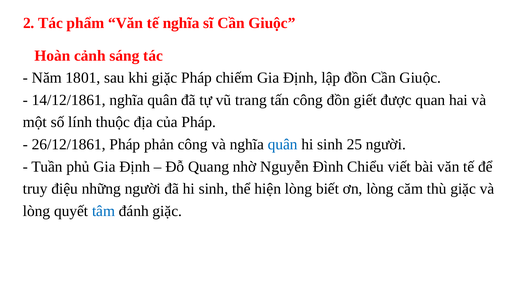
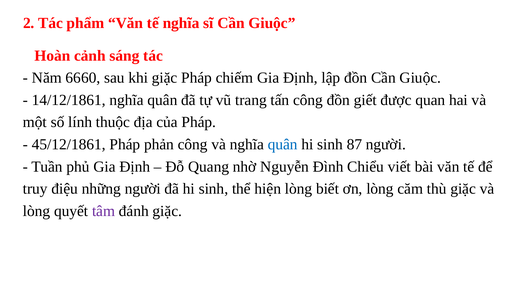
1801: 1801 -> 6660
26/12/1861: 26/12/1861 -> 45/12/1861
25: 25 -> 87
tâm colour: blue -> purple
